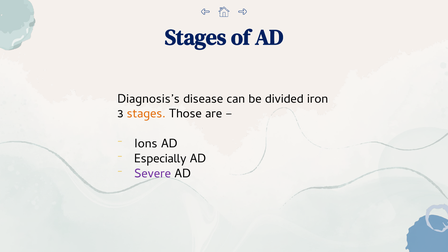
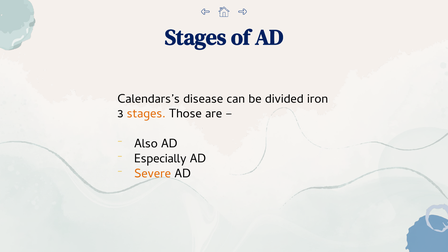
Diagnosis’s: Diagnosis’s -> Calendars’s
Ions: Ions -> Also
Severe colour: purple -> orange
